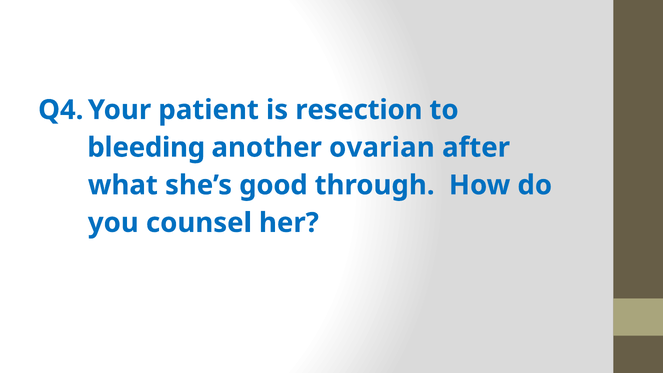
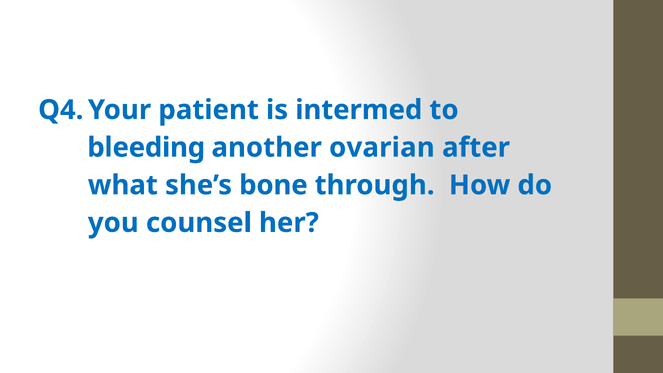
resection: resection -> intermed
good: good -> bone
